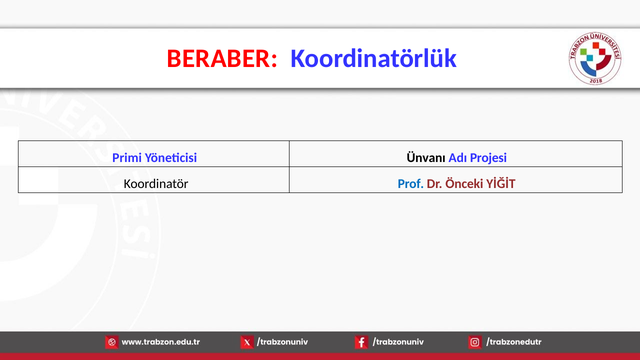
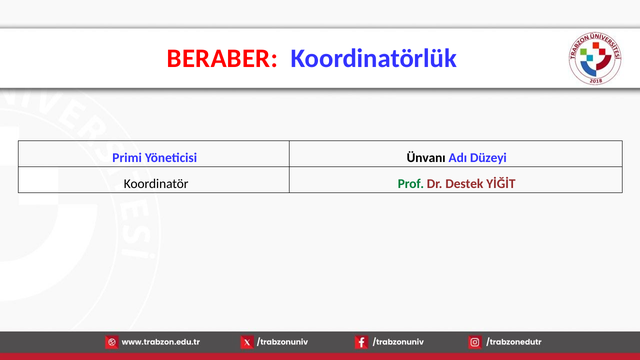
Projesi: Projesi -> Düzeyi
Prof colour: blue -> green
Önceki: Önceki -> Destek
